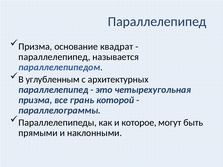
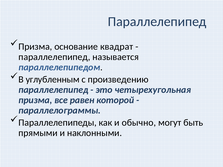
архитектурных: архитектурных -> произведению
грань: грань -> равен
которое: которое -> обычно
